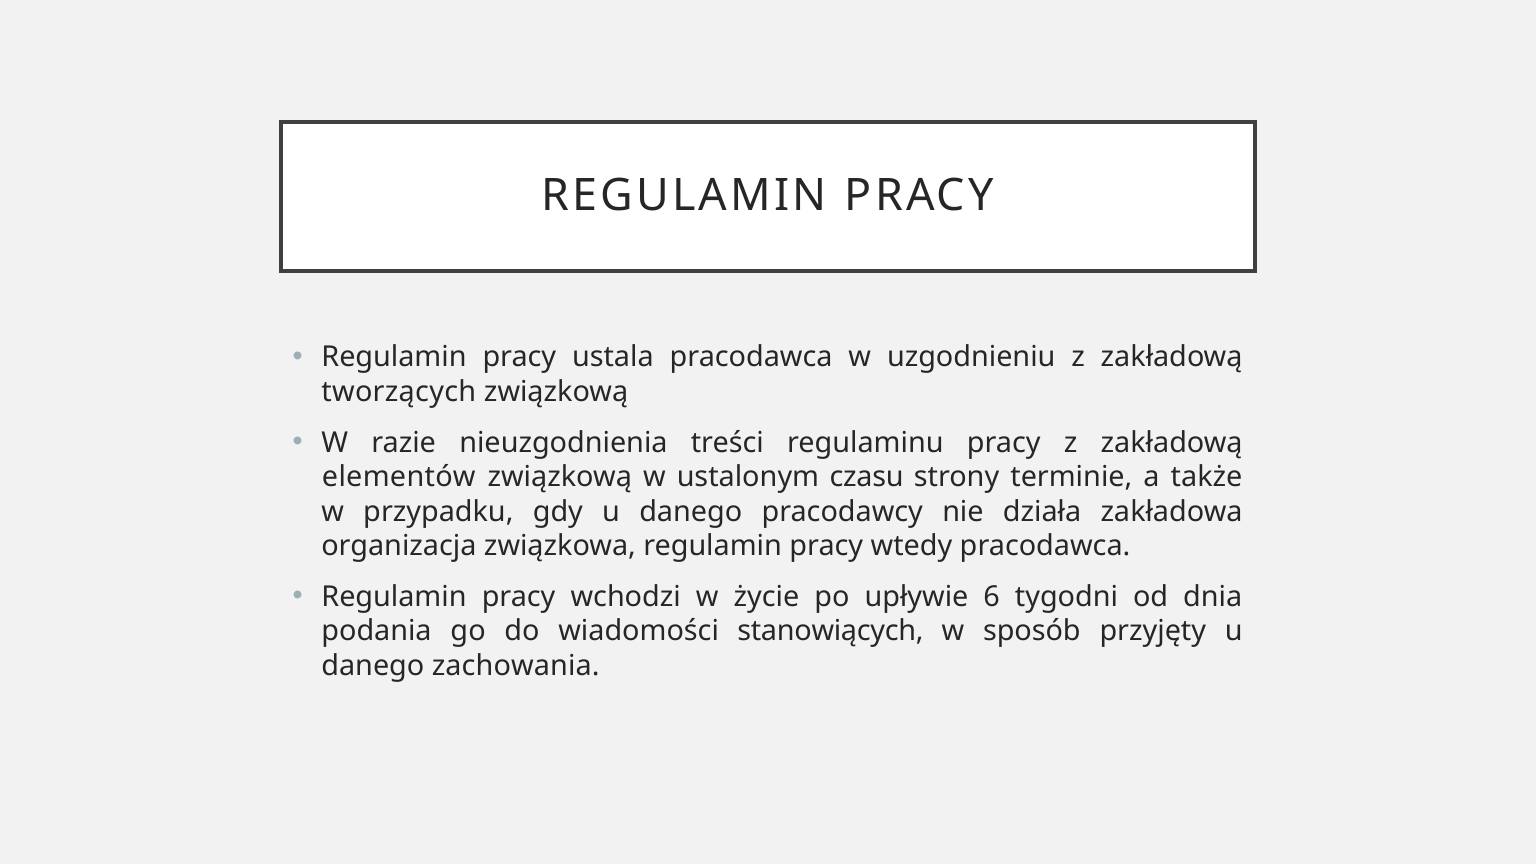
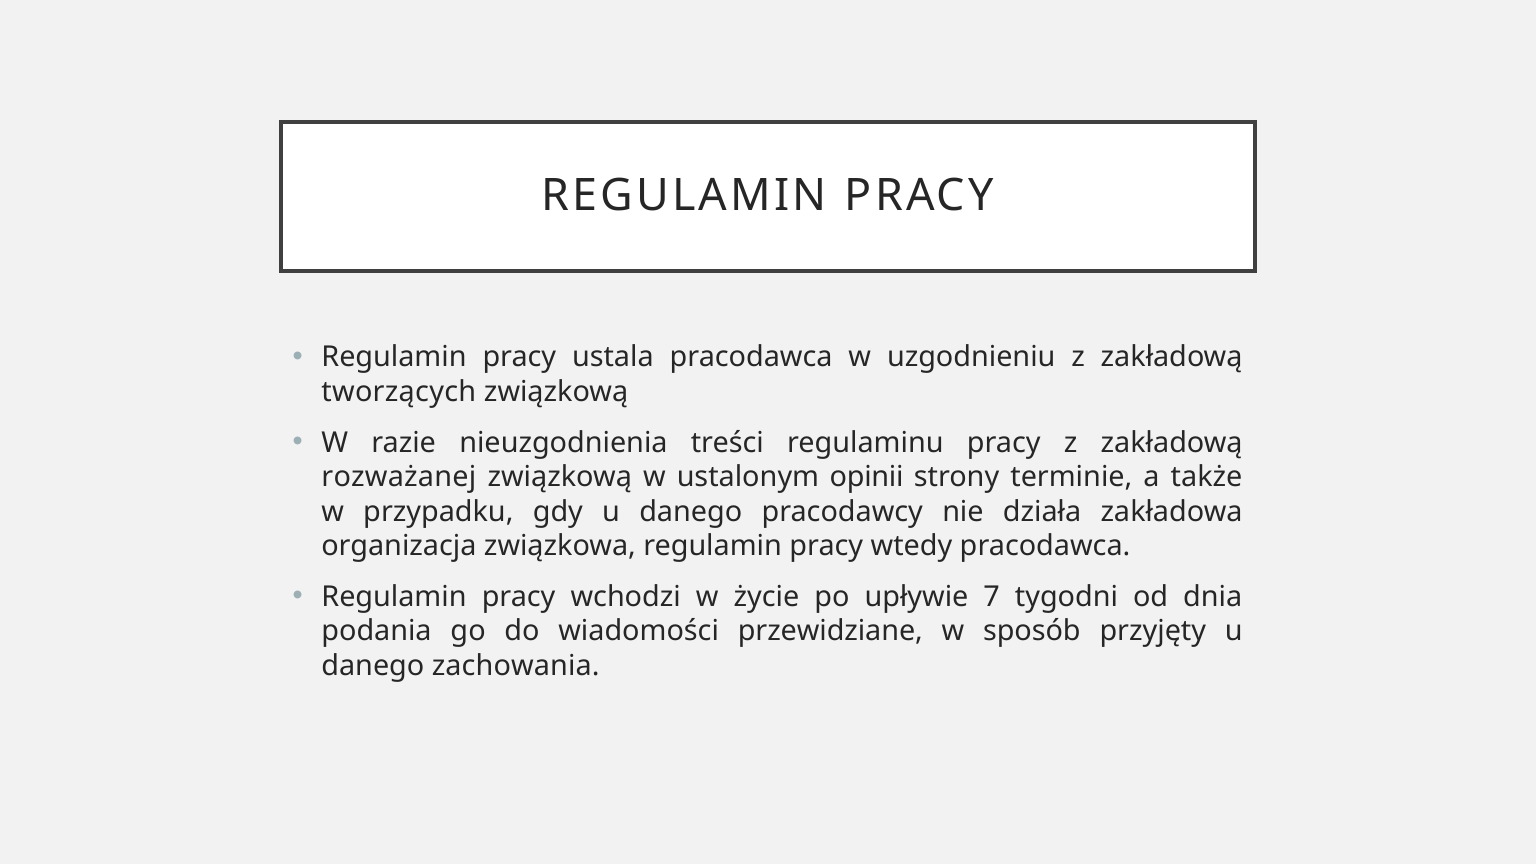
elementów: elementów -> rozważanej
czasu: czasu -> opinii
6: 6 -> 7
stanowiących: stanowiących -> przewidziane
